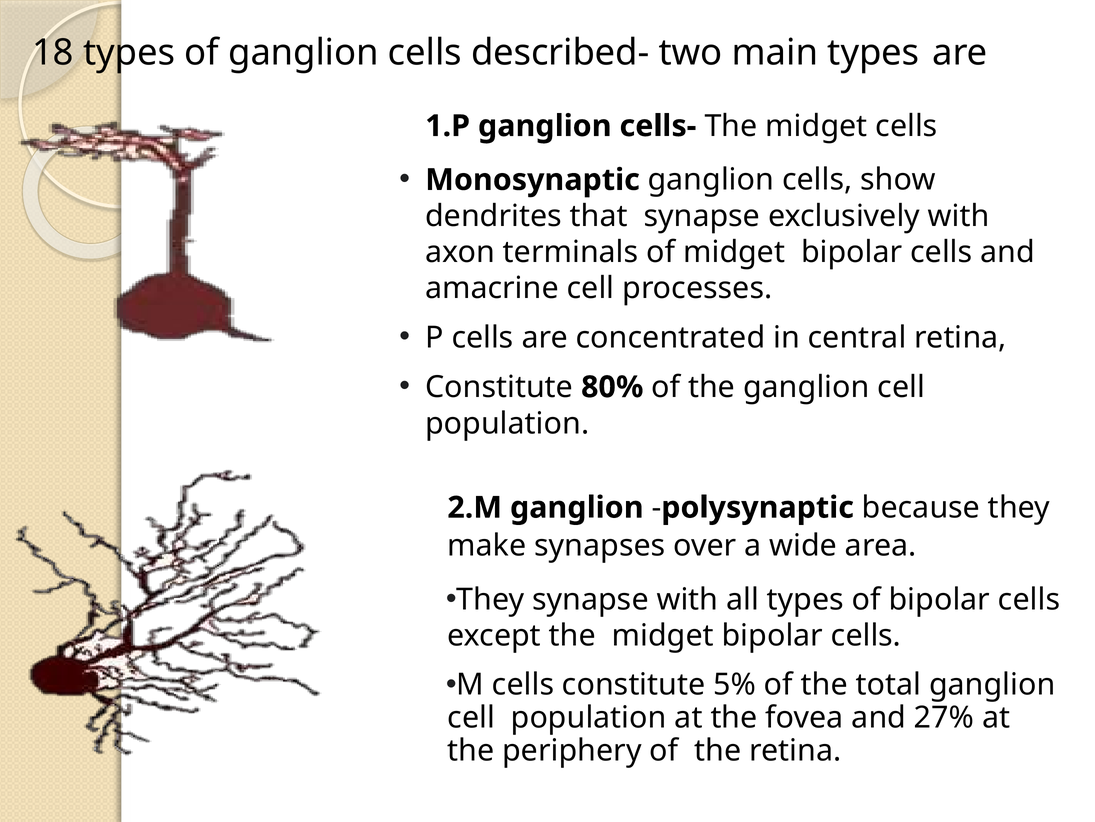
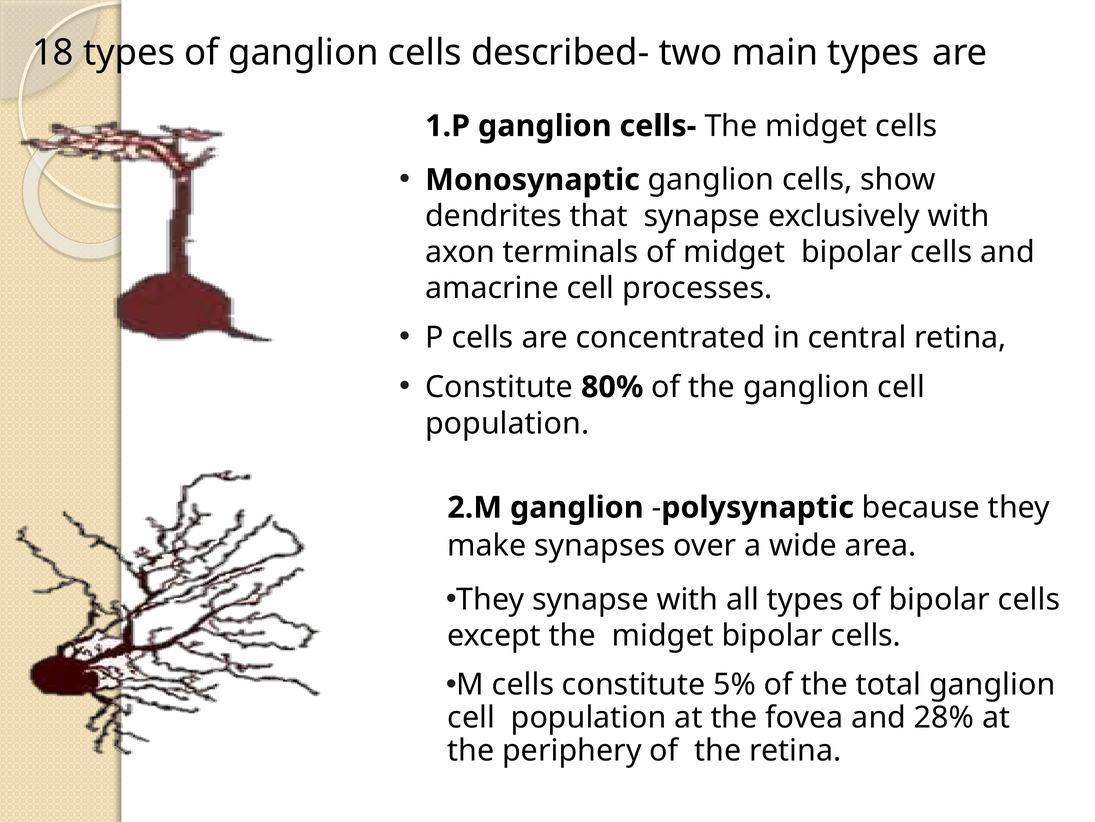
27%: 27% -> 28%
